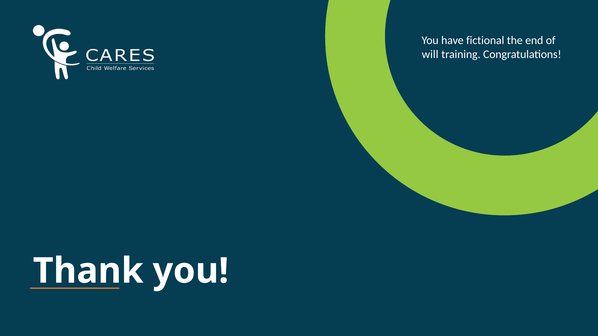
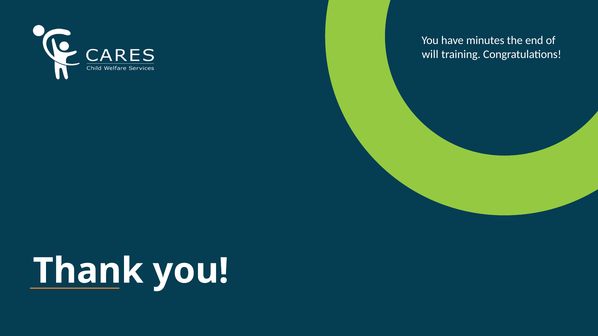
fictional: fictional -> minutes
